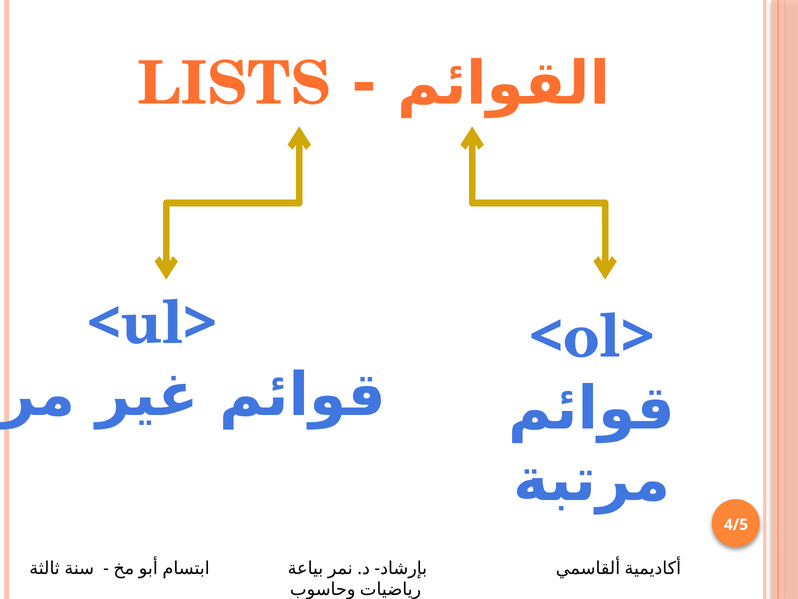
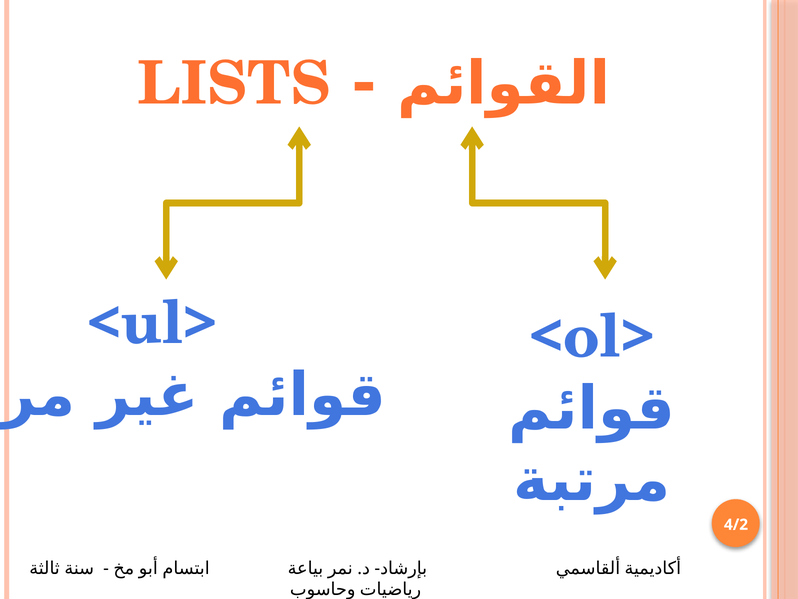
4/5: 4/5 -> 4/2
